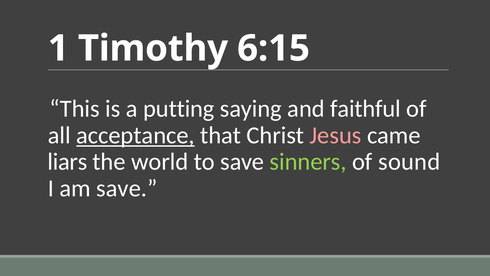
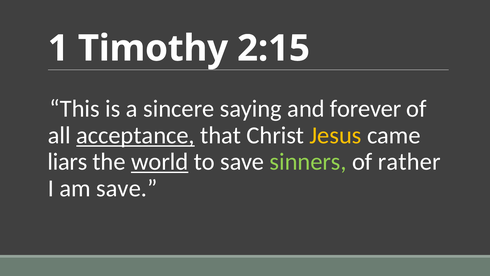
6:15: 6:15 -> 2:15
putting: putting -> sincere
faithful: faithful -> forever
Jesus colour: pink -> yellow
world underline: none -> present
sound: sound -> rather
